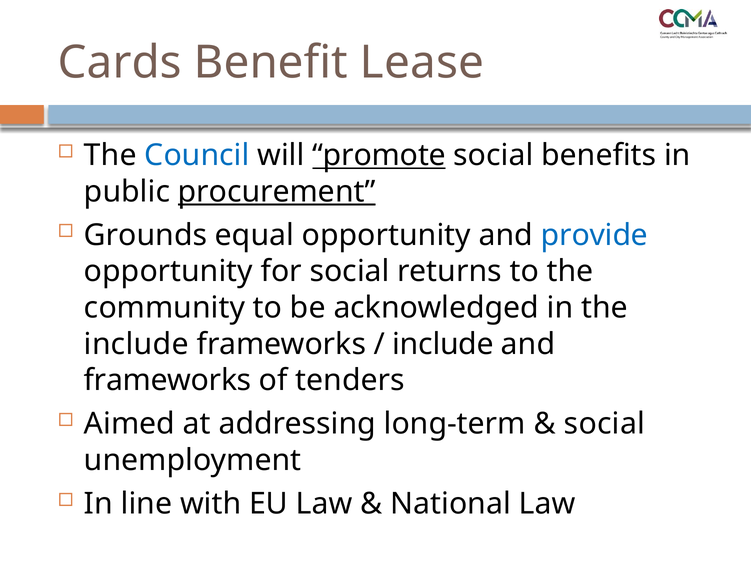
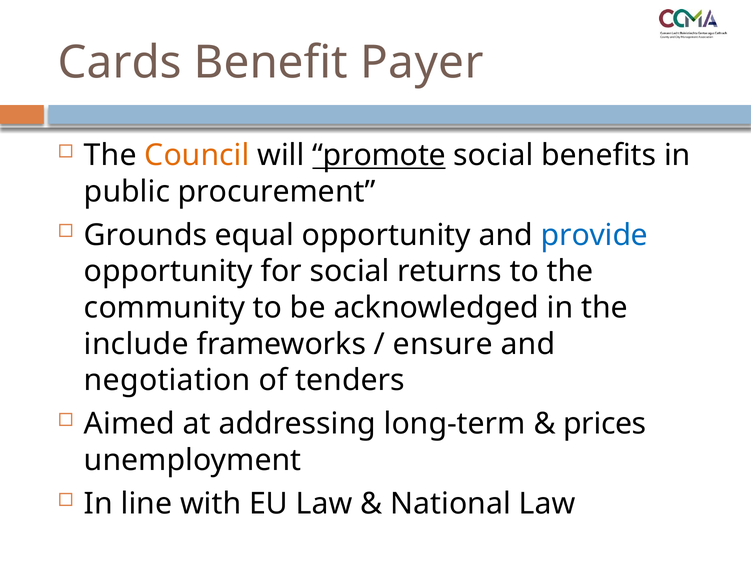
Lease: Lease -> Payer
Council colour: blue -> orange
procurement underline: present -> none
include at (443, 344): include -> ensure
frameworks at (168, 381): frameworks -> negotiation
social at (604, 424): social -> prices
